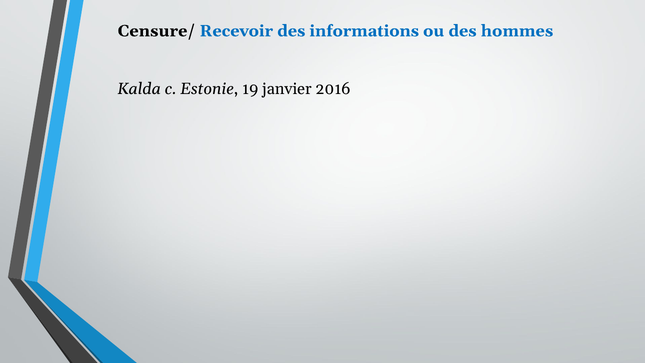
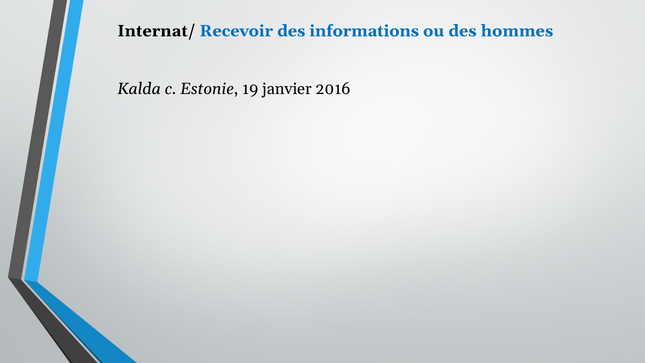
Censure/: Censure/ -> Internat/
